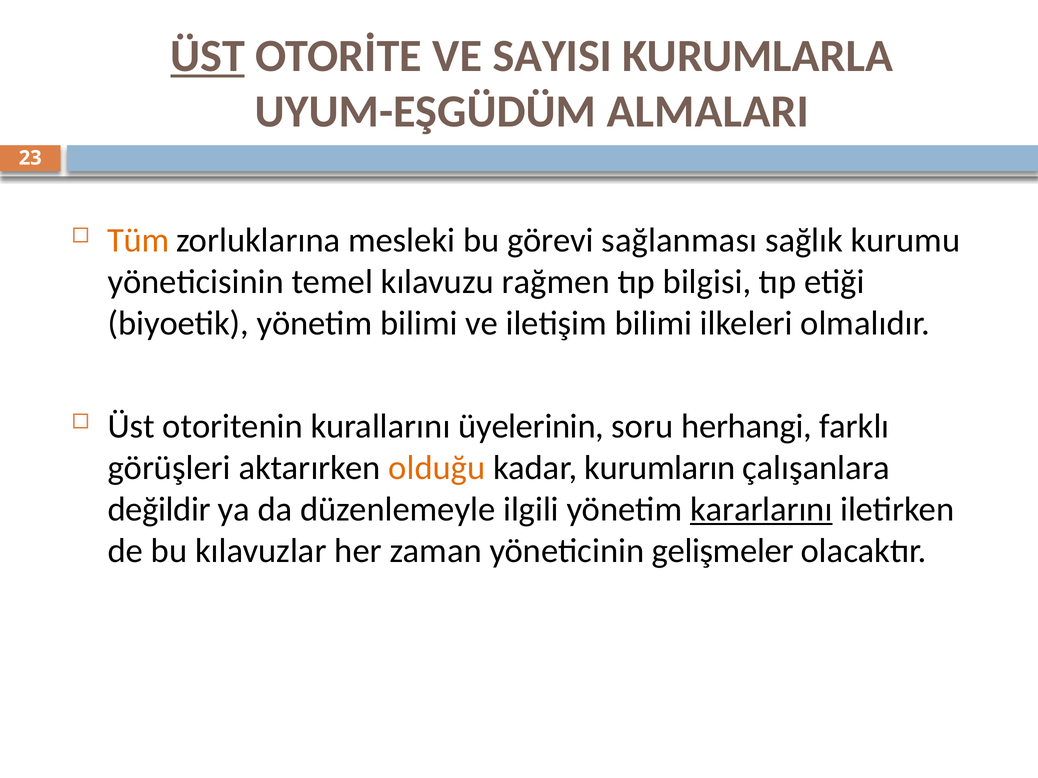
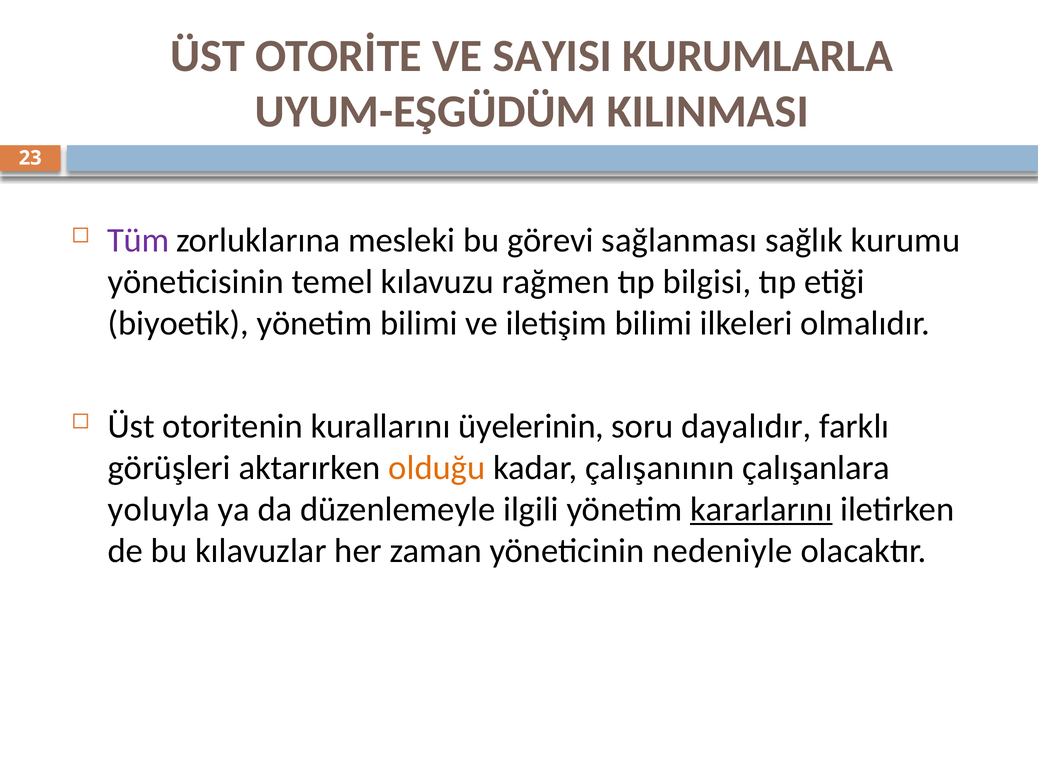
ÜST at (208, 56) underline: present -> none
ALMALARI: ALMALARI -> KILINMASI
Tüm colour: orange -> purple
herhangi: herhangi -> dayalıdır
kurumların: kurumların -> çalışanının
değildir: değildir -> yoluyla
gelişmeler: gelişmeler -> nedeniyle
